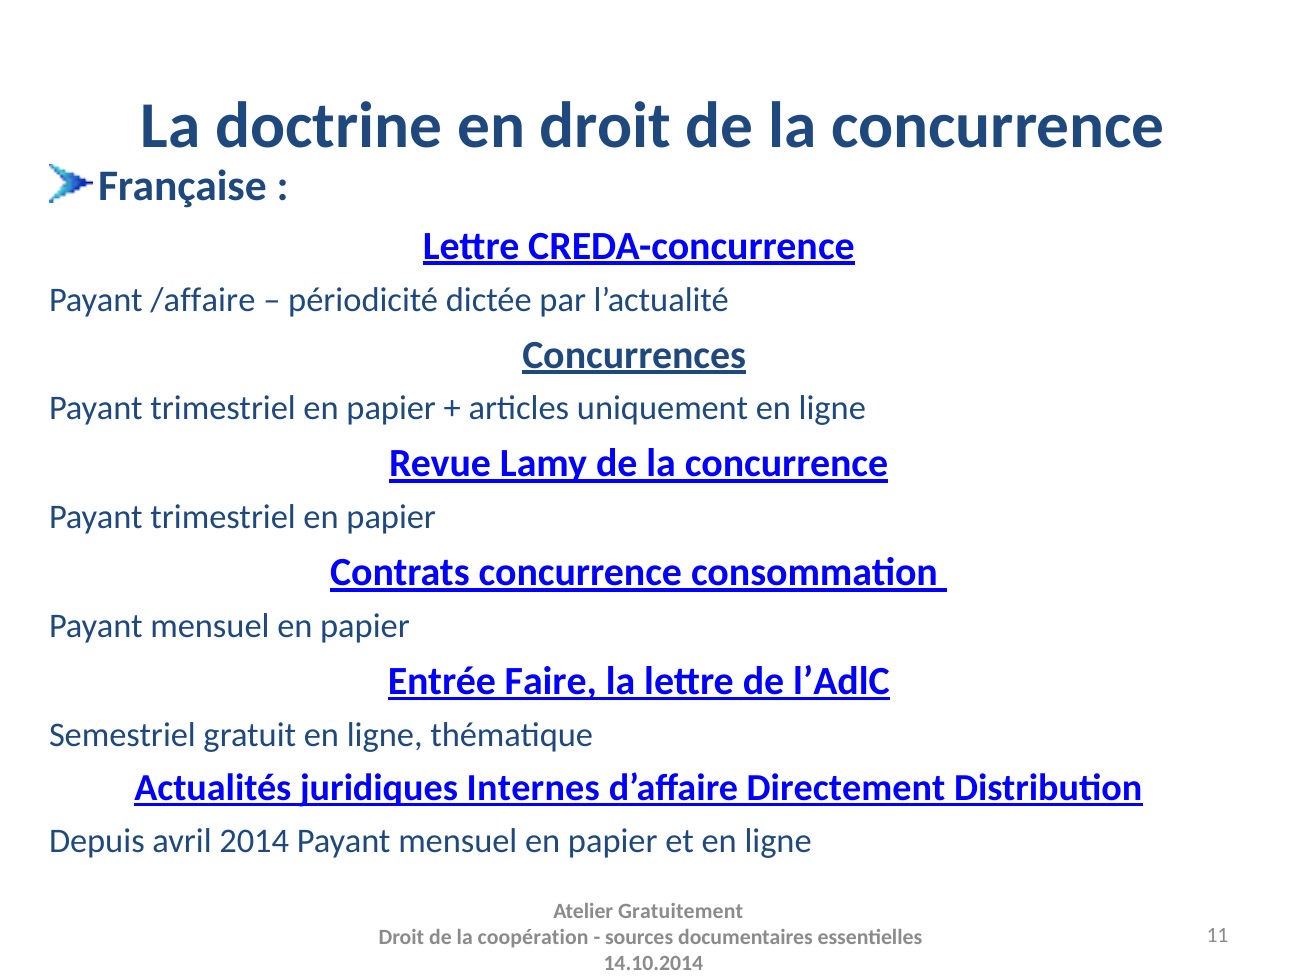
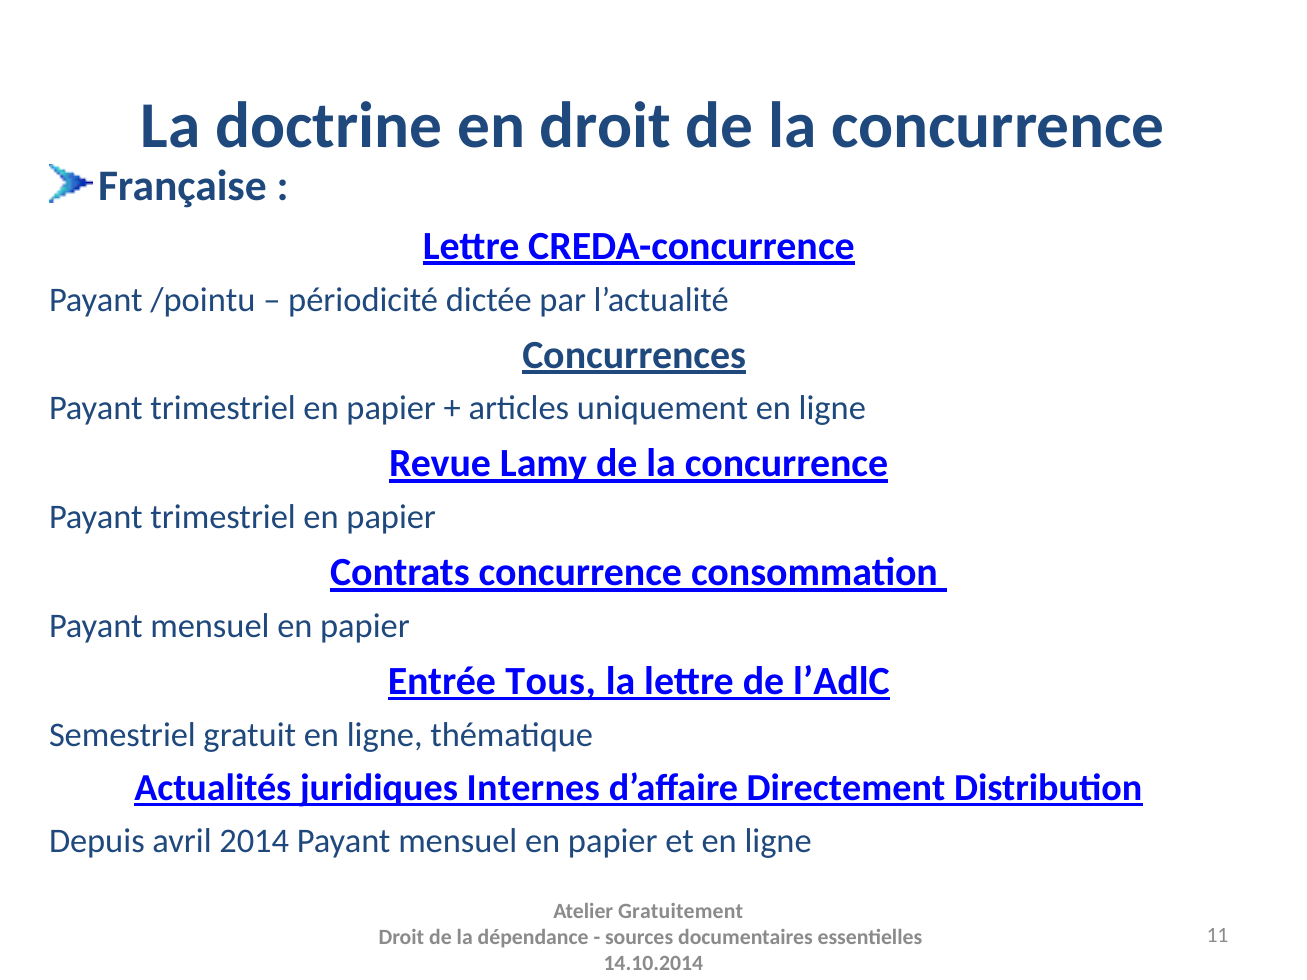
/affaire: /affaire -> /pointu
Faire: Faire -> Tous
coopération: coopération -> dépendance
